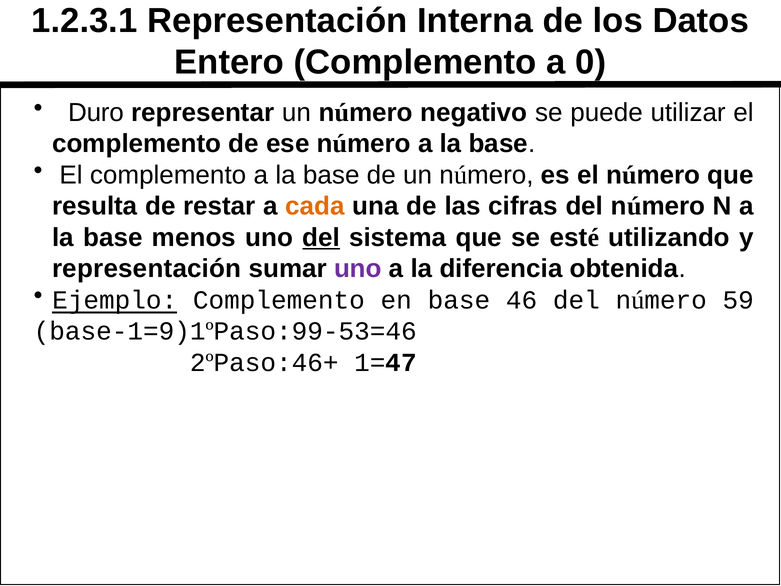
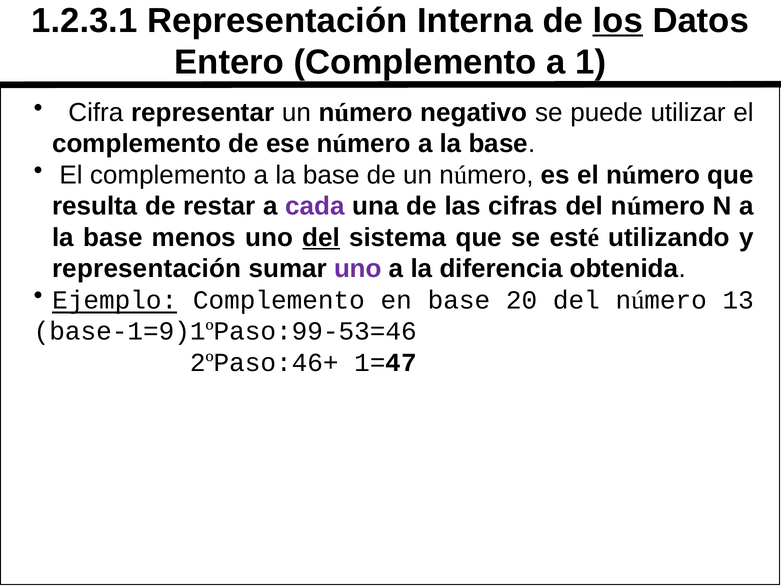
los underline: none -> present
0: 0 -> 1
Duro: Duro -> Cifra
cada colour: orange -> purple
46: 46 -> 20
59: 59 -> 13
